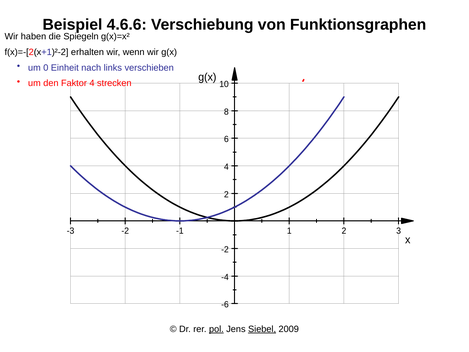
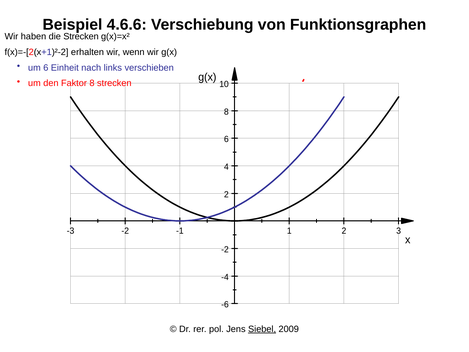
die Spiegeln: Spiegeln -> Strecken
um 0: 0 -> 6
Faktor 4: 4 -> 8
pol underline: present -> none
